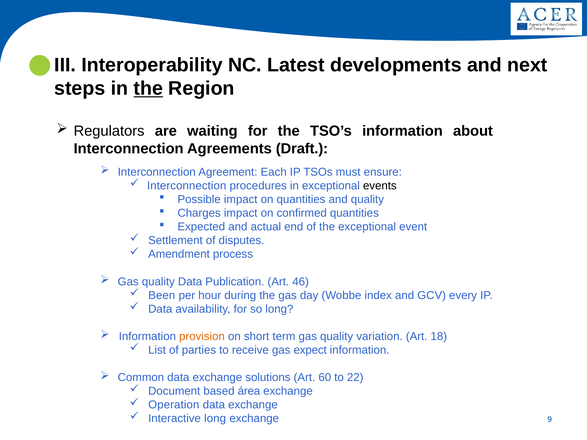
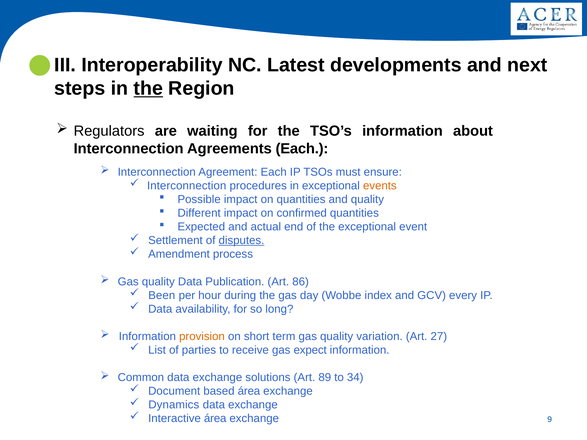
Agreements Draft: Draft -> Each
events colour: black -> orange
Charges: Charges -> Different
disputes underline: none -> present
46: 46 -> 86
18: 18 -> 27
60: 60 -> 89
22: 22 -> 34
Operation: Operation -> Dynamics
Interactive long: long -> área
